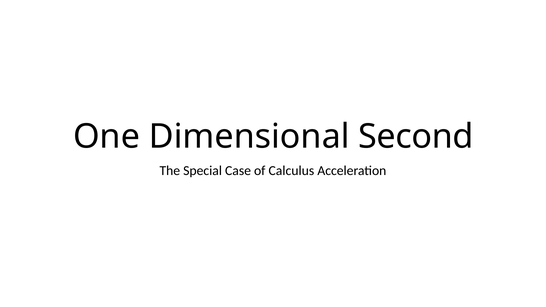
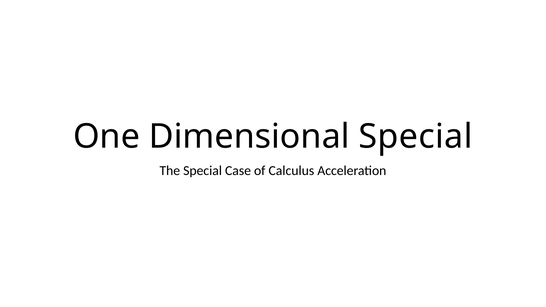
Dimensional Second: Second -> Special
